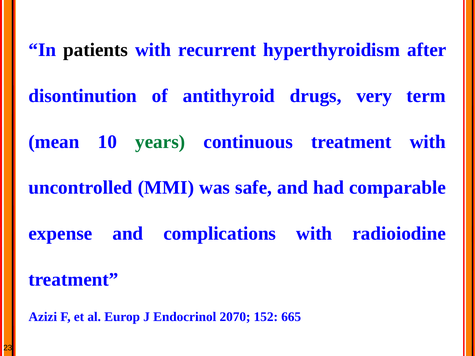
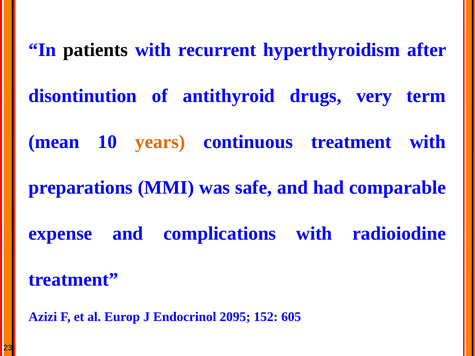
years colour: green -> orange
uncontrolled: uncontrolled -> preparations
2070: 2070 -> 2095
665: 665 -> 605
